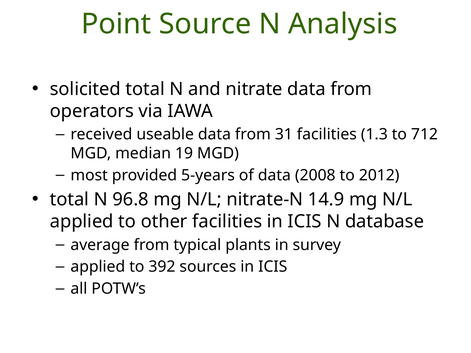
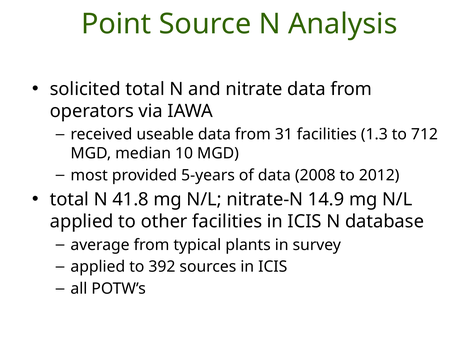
19: 19 -> 10
96.8: 96.8 -> 41.8
